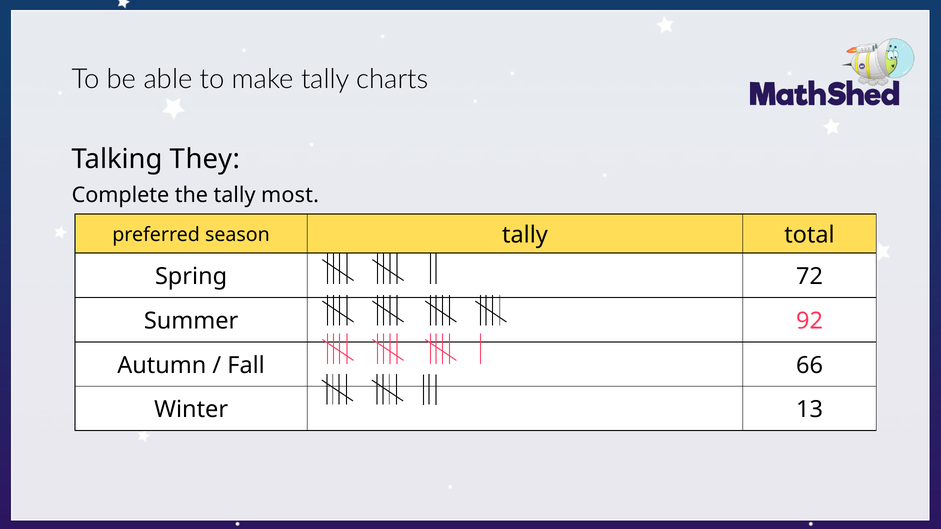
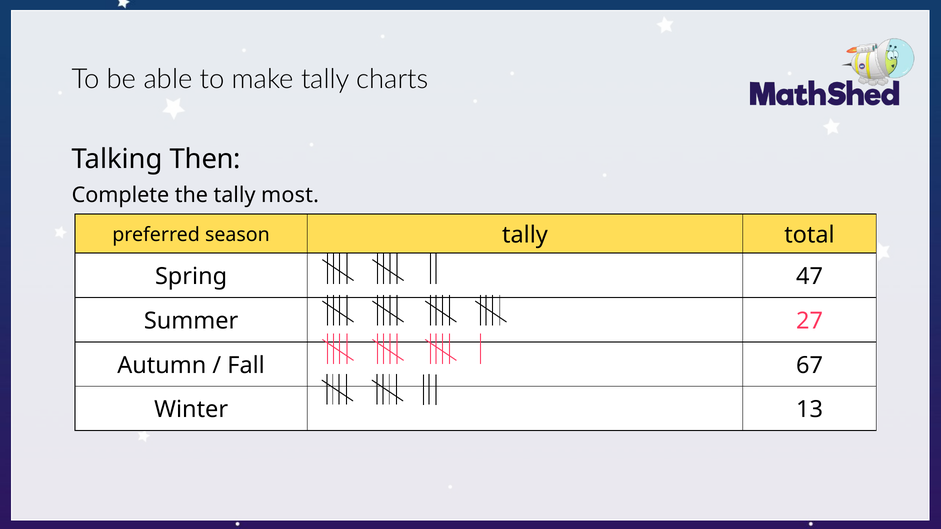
They: They -> Then
72: 72 -> 47
92: 92 -> 27
66: 66 -> 67
